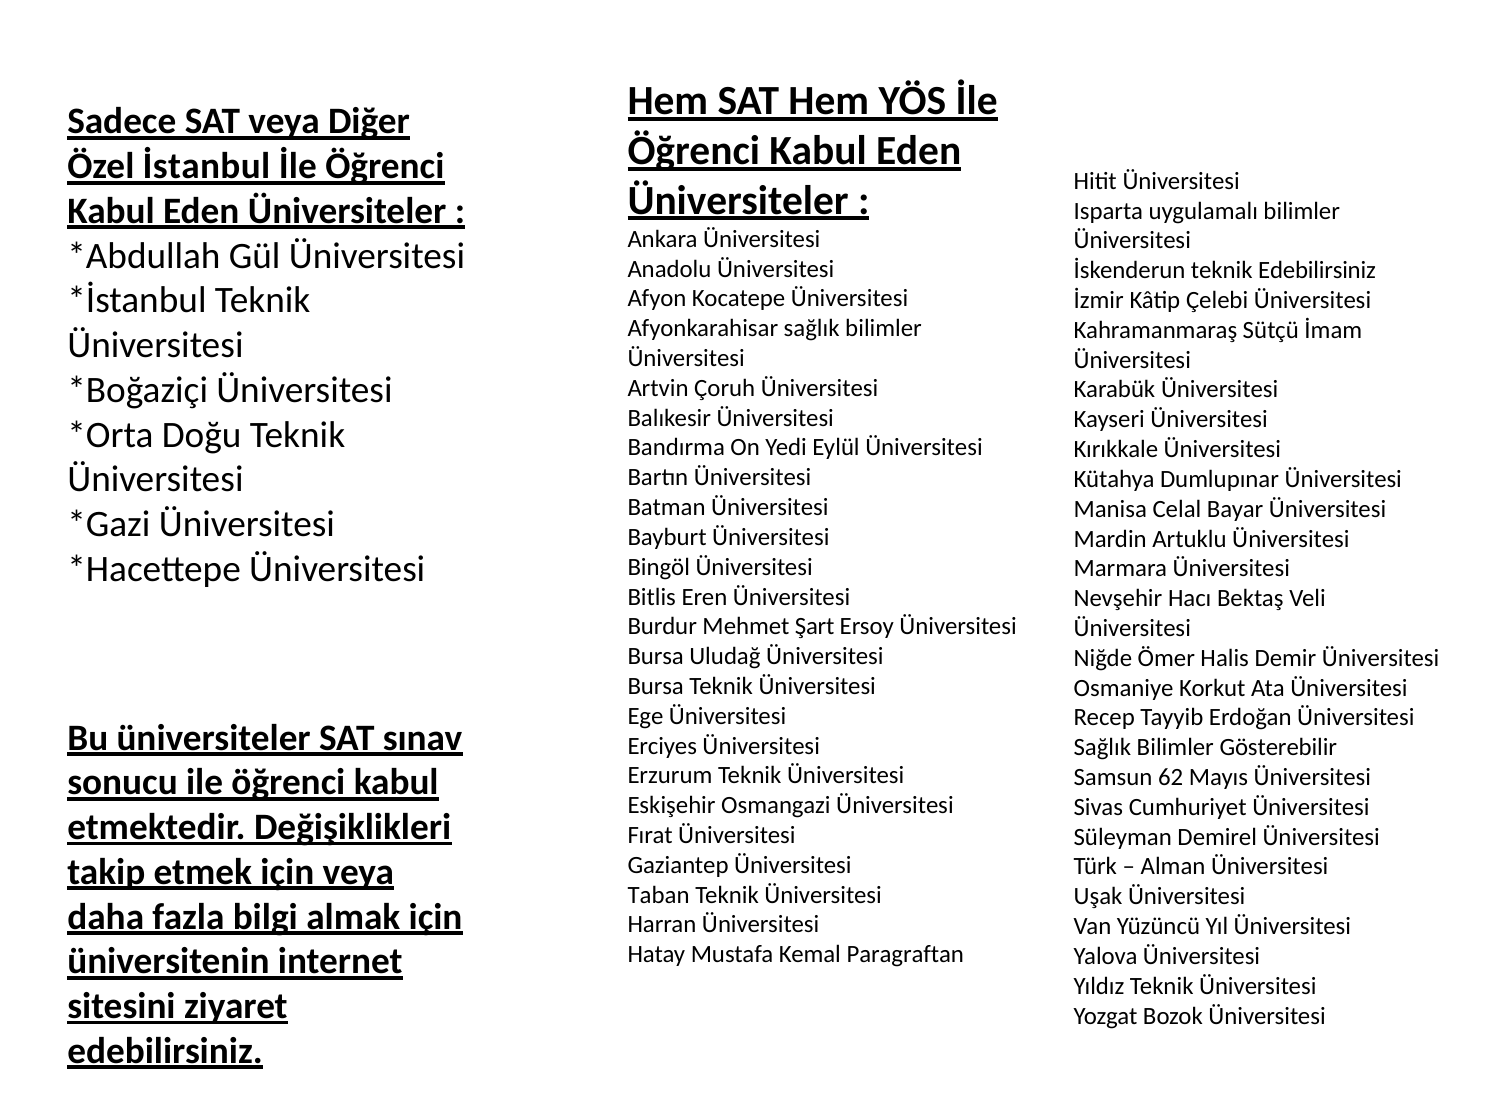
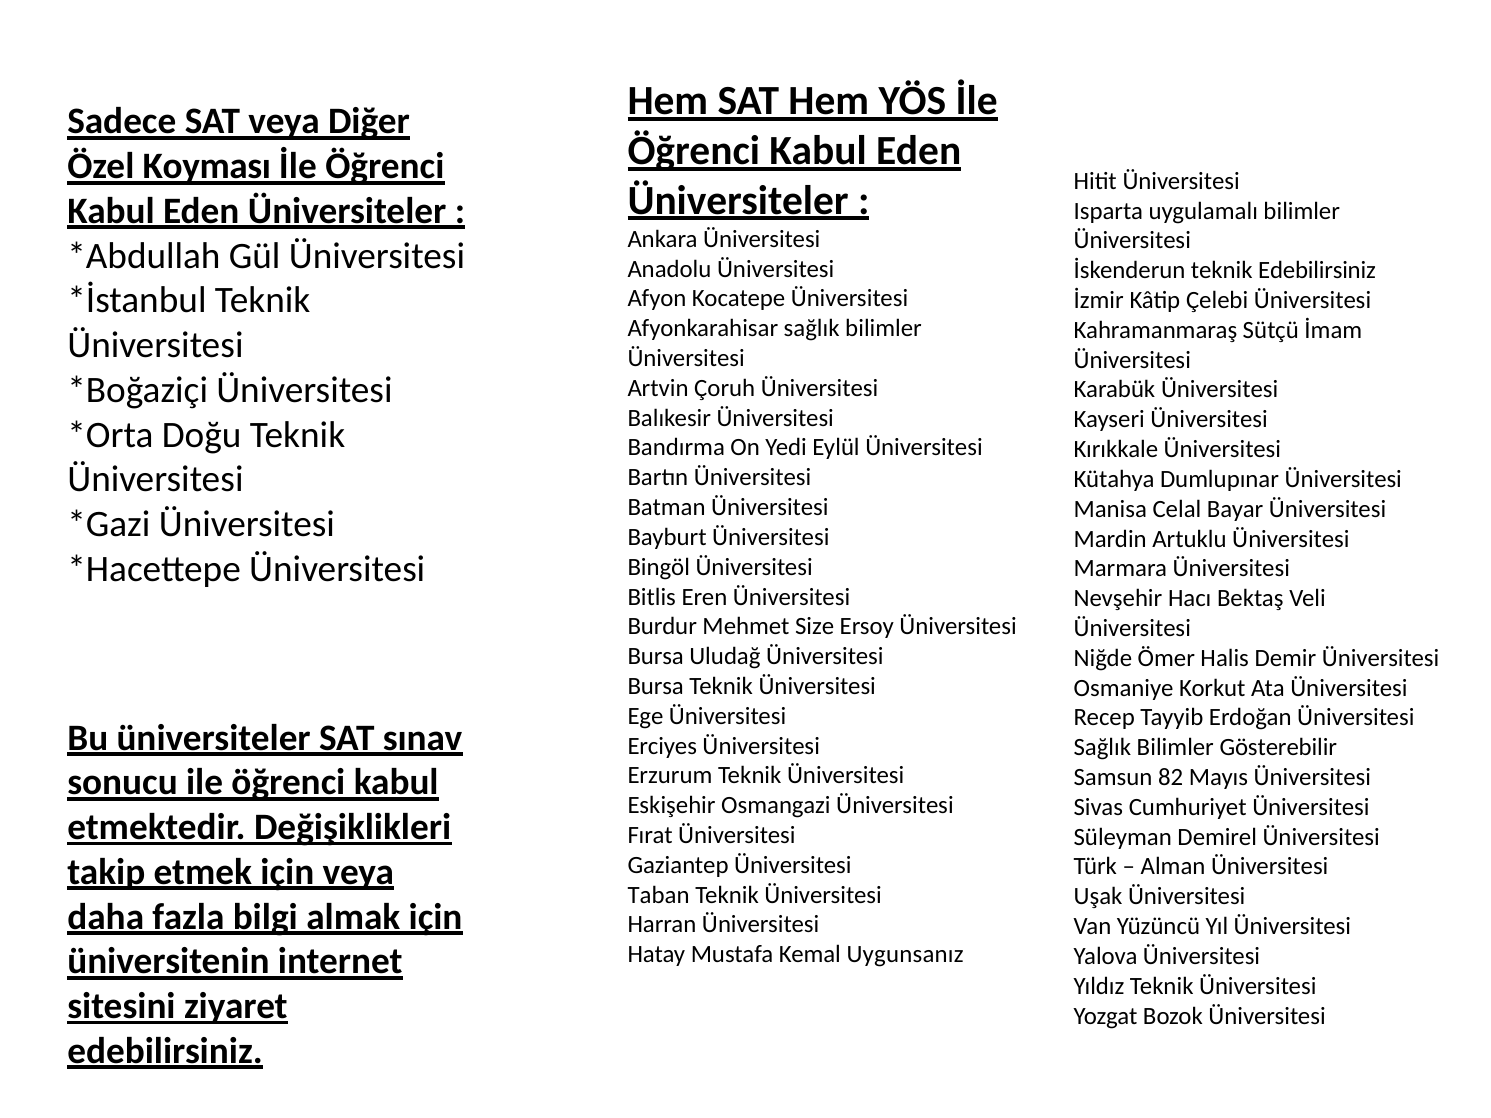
İstanbul: İstanbul -> Koyması
Şart: Şart -> Size
62: 62 -> 82
Paragraftan: Paragraftan -> Uygunsanız
